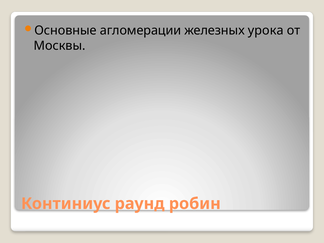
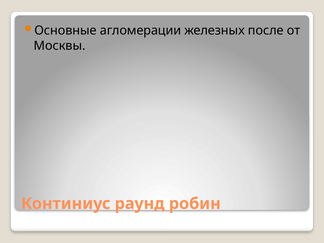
урока: урока -> после
